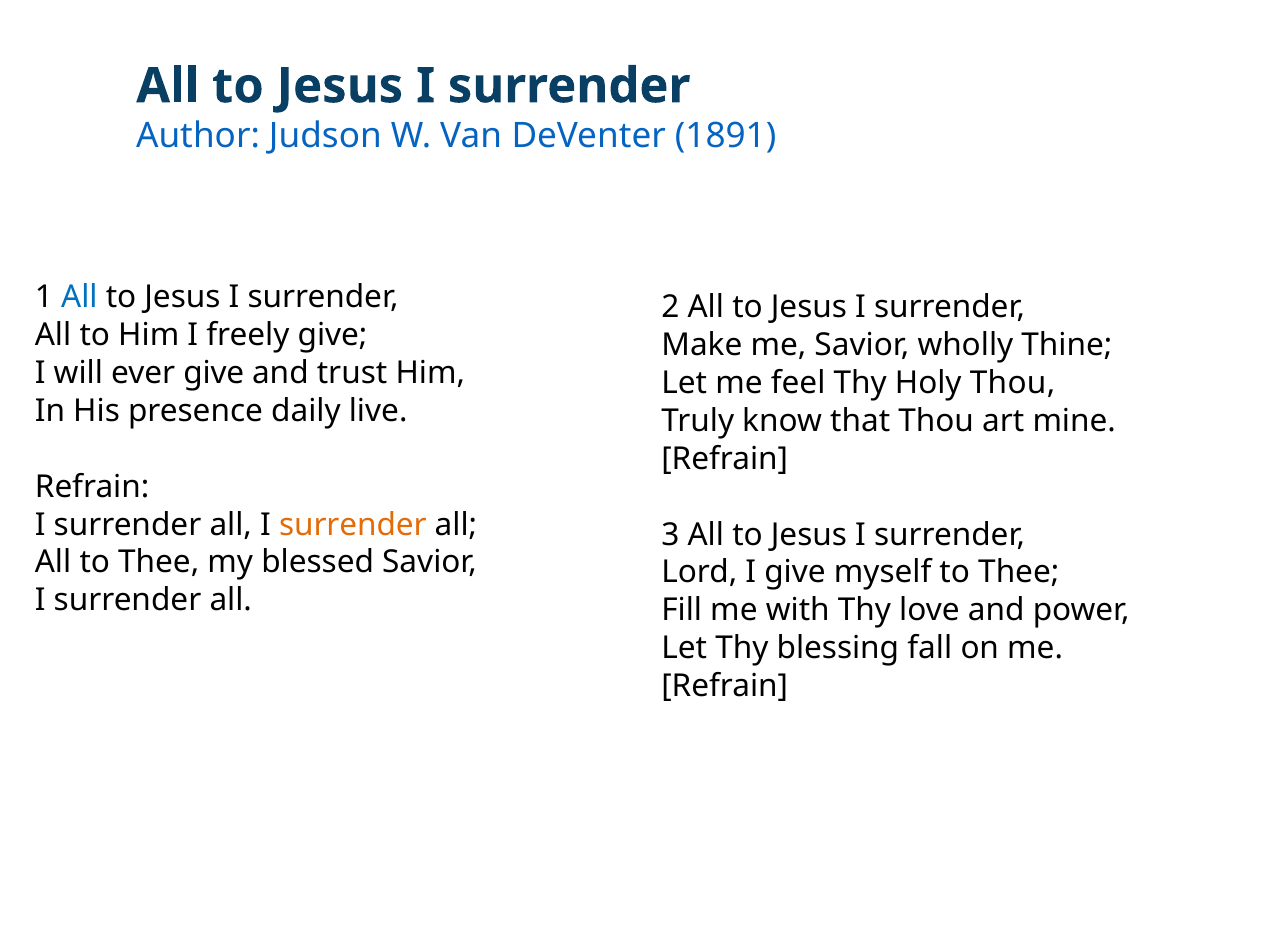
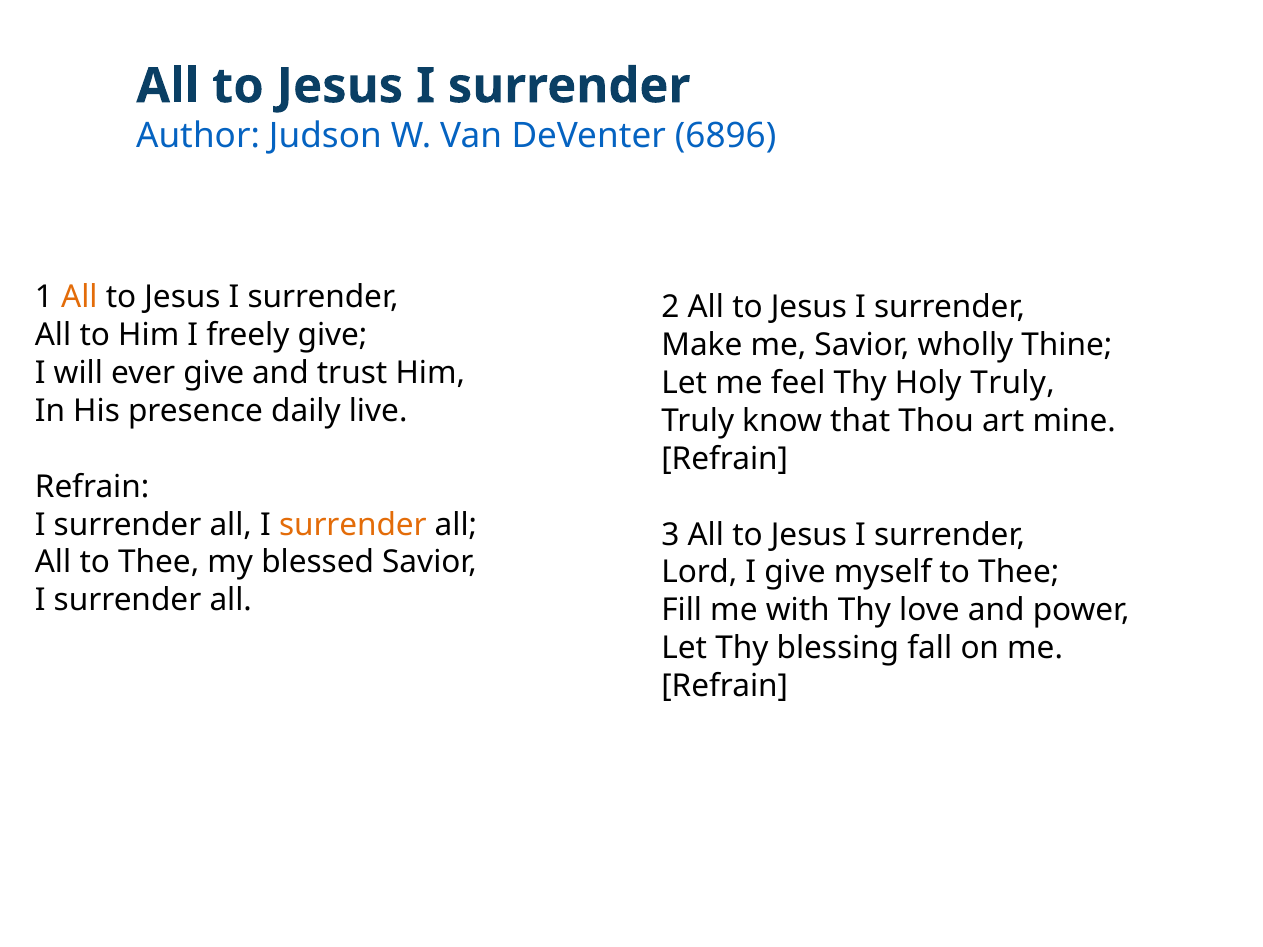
1891: 1891 -> 6896
All at (79, 297) colour: blue -> orange
Holy Thou: Thou -> Truly
